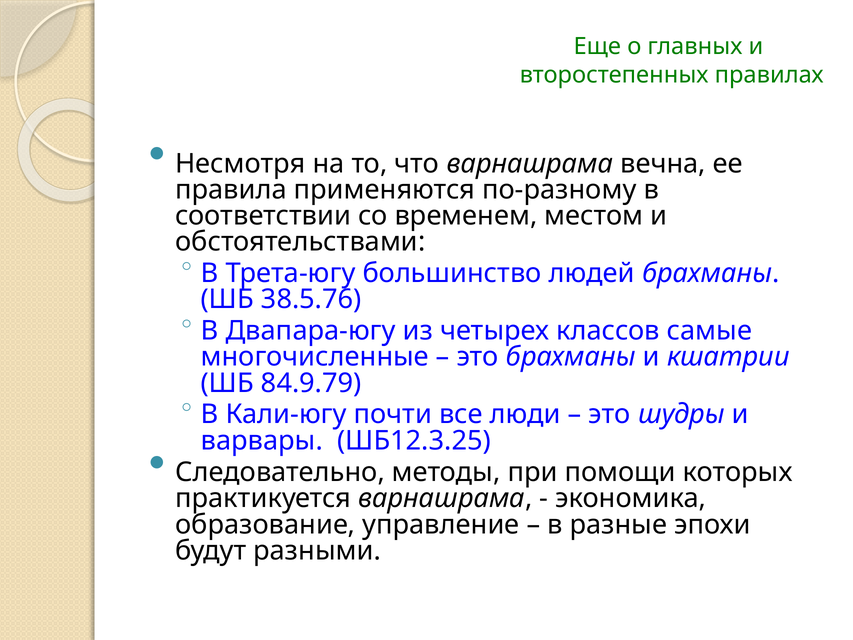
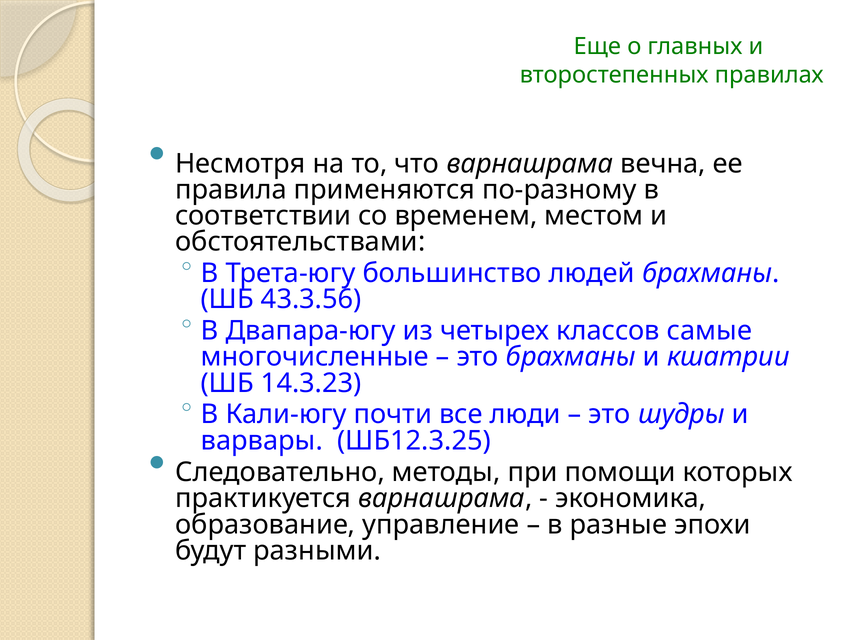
38.5.76: 38.5.76 -> 43.3.56
84.9.79: 84.9.79 -> 14.3.23
